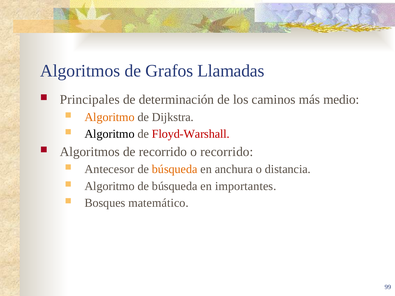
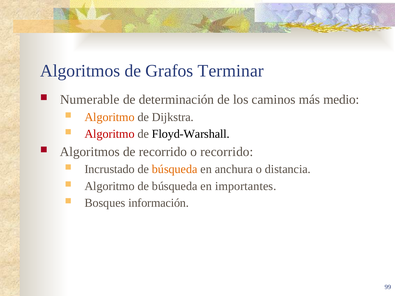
Llamadas: Llamadas -> Terminar
Principales: Principales -> Numerable
Algoritmo at (110, 134) colour: black -> red
Floyd-Warshall colour: red -> black
Antecesor: Antecesor -> Incrustado
matemático: matemático -> información
